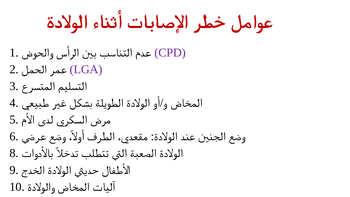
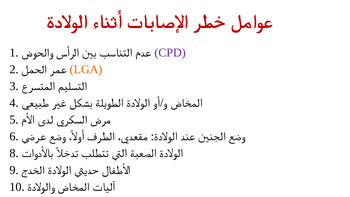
LGA colour: purple -> orange
